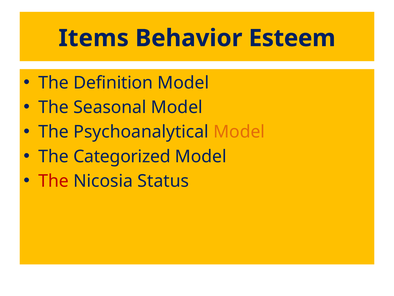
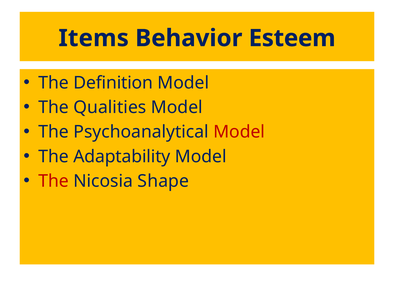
Seasonal: Seasonal -> Qualities
Model at (239, 132) colour: orange -> red
Categorized: Categorized -> Adaptability
Status: Status -> Shape
